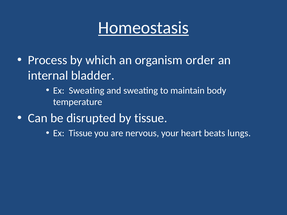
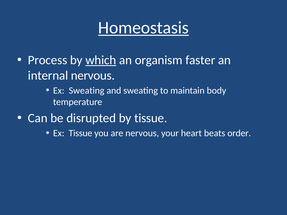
which underline: none -> present
order: order -> faster
internal bladder: bladder -> nervous
lungs: lungs -> order
